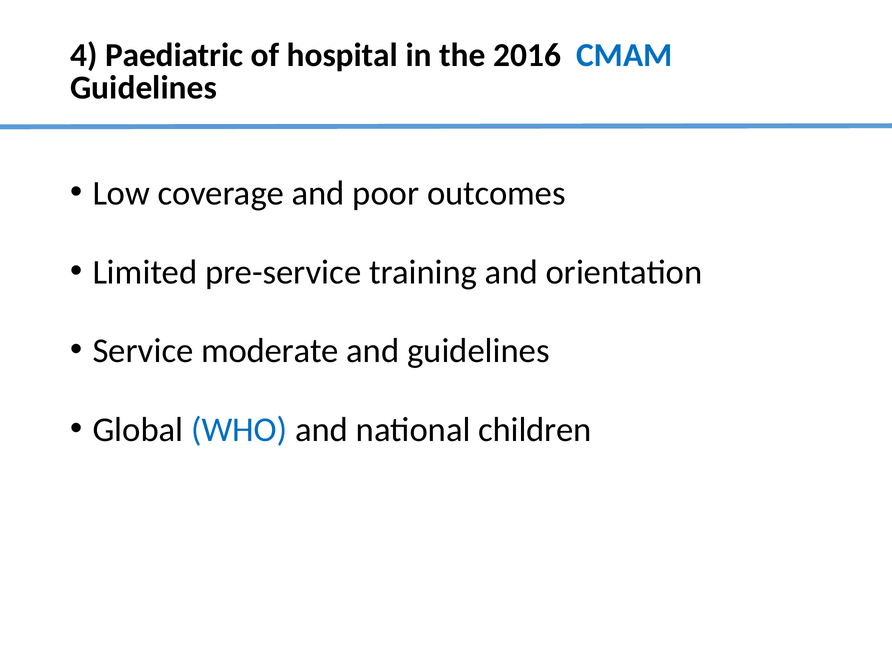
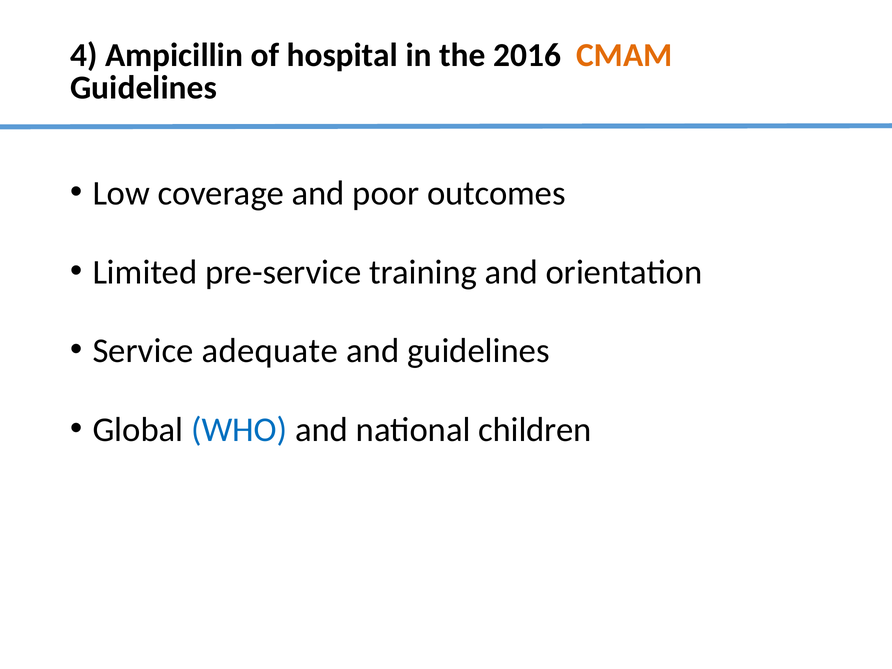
Paediatric: Paediatric -> Ampicillin
CMAM colour: blue -> orange
moderate: moderate -> adequate
